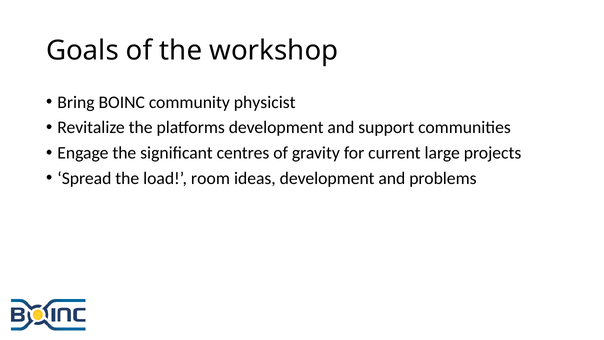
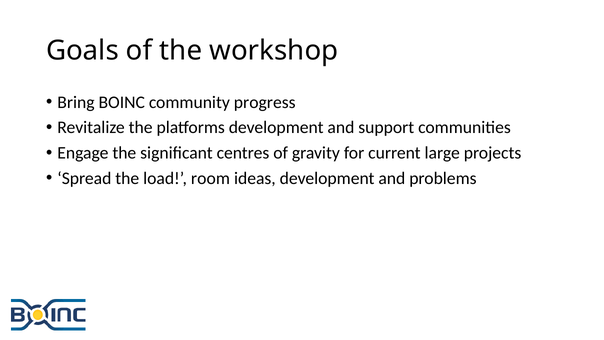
physicist: physicist -> progress
